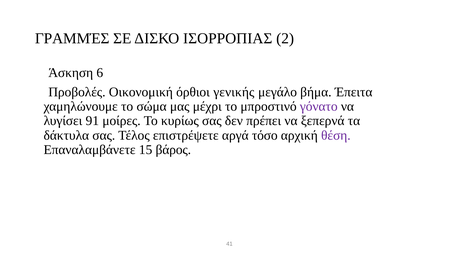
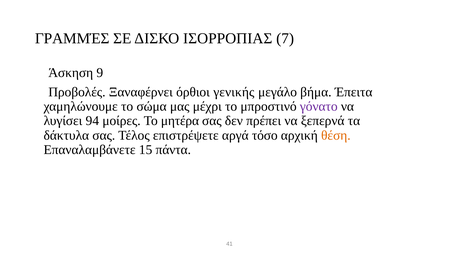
2: 2 -> 7
6: 6 -> 9
Οικονομική: Οικονομική -> Ξαναφέρνει
91: 91 -> 94
κυρίως: κυρίως -> μητέρα
θέση colour: purple -> orange
βάρος: βάρος -> πάντα
